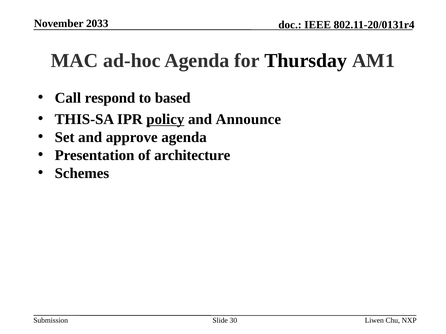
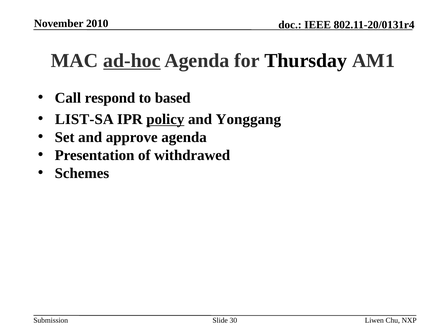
2033: 2033 -> 2010
ad-hoc underline: none -> present
THIS-SA: THIS-SA -> LIST-SA
Announce: Announce -> Yonggang
architecture: architecture -> withdrawed
